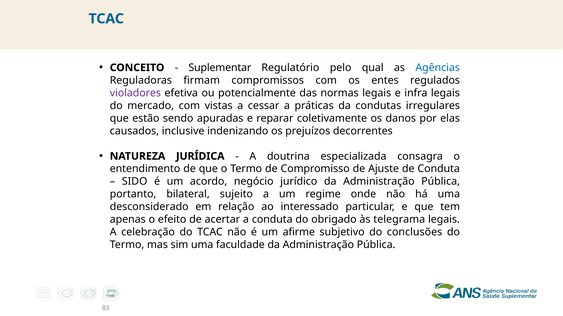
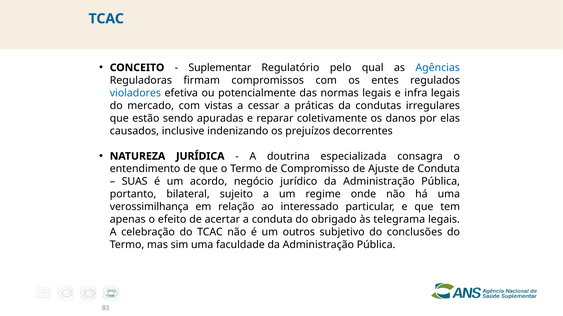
violadores colour: purple -> blue
SIDO: SIDO -> SUAS
desconsiderado: desconsiderado -> verossimilhança
afirme: afirme -> outros
